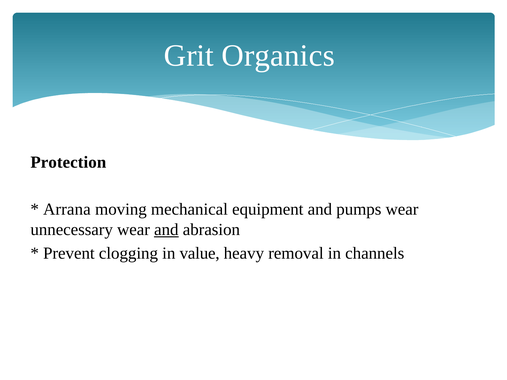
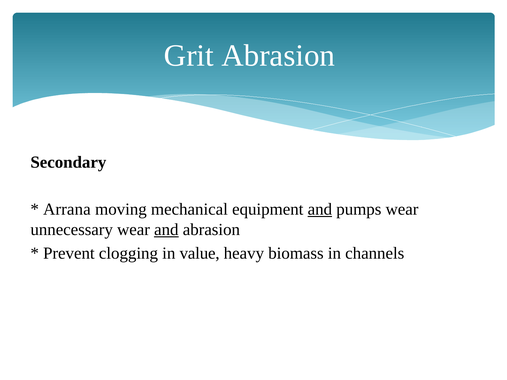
Grit Organics: Organics -> Abrasion
Protection: Protection -> Secondary
and at (320, 210) underline: none -> present
removal: removal -> biomass
